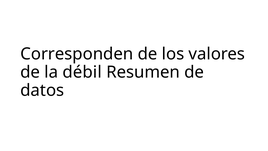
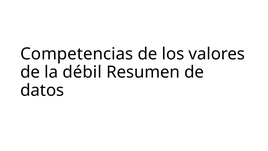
Corresponden: Corresponden -> Competencias
